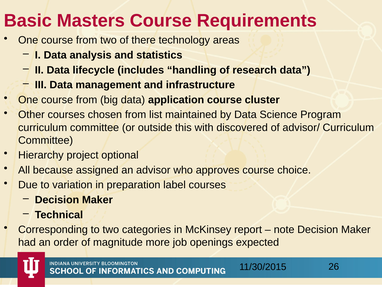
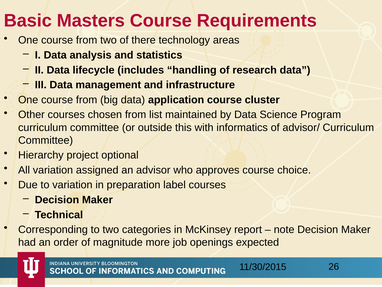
discovered: discovered -> informatics
All because: because -> variation
